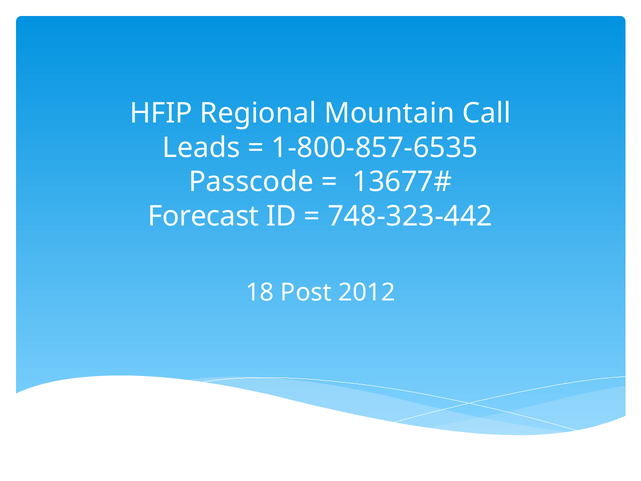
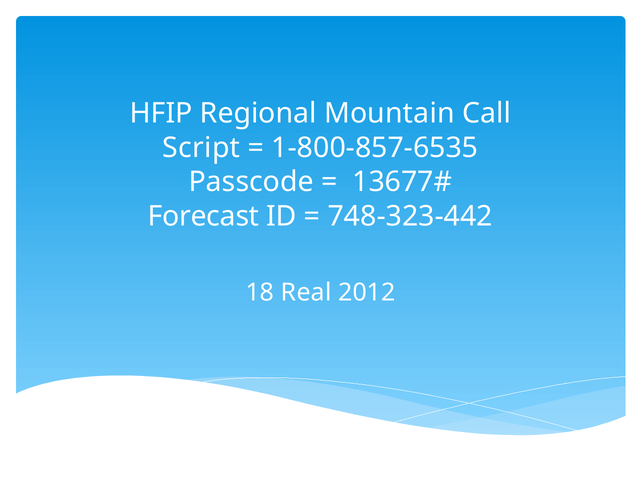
Leads: Leads -> Script
Post: Post -> Real
